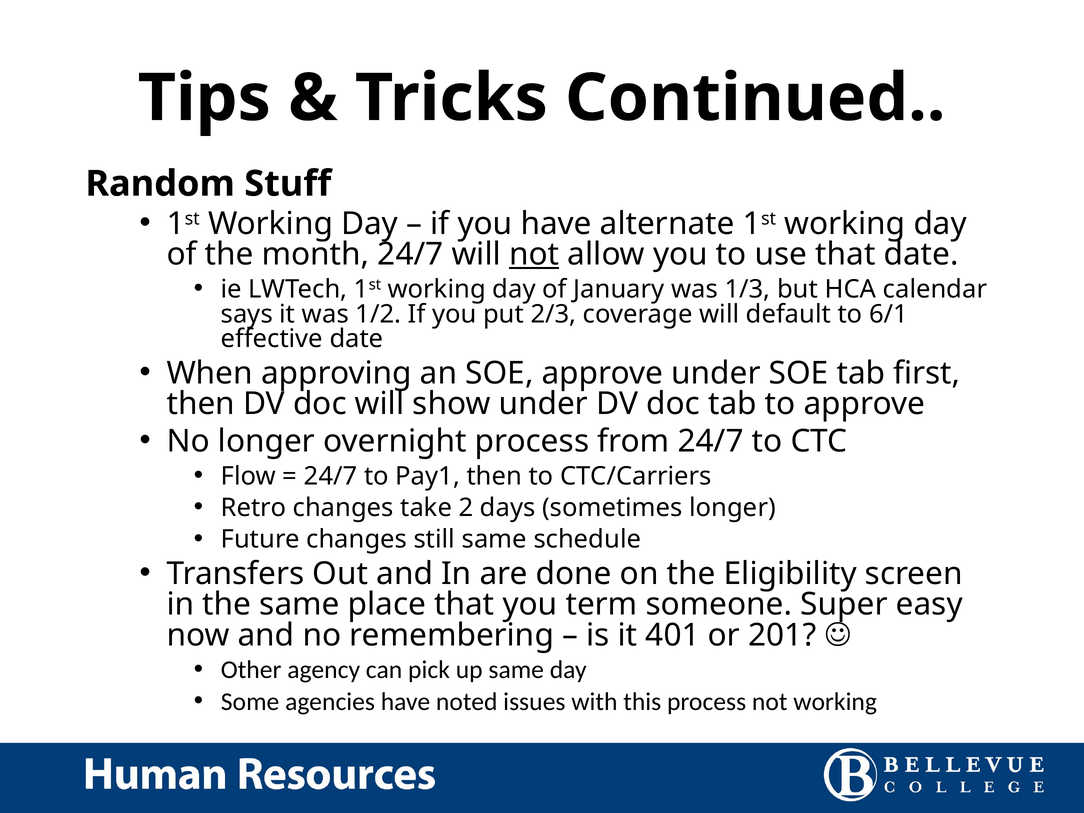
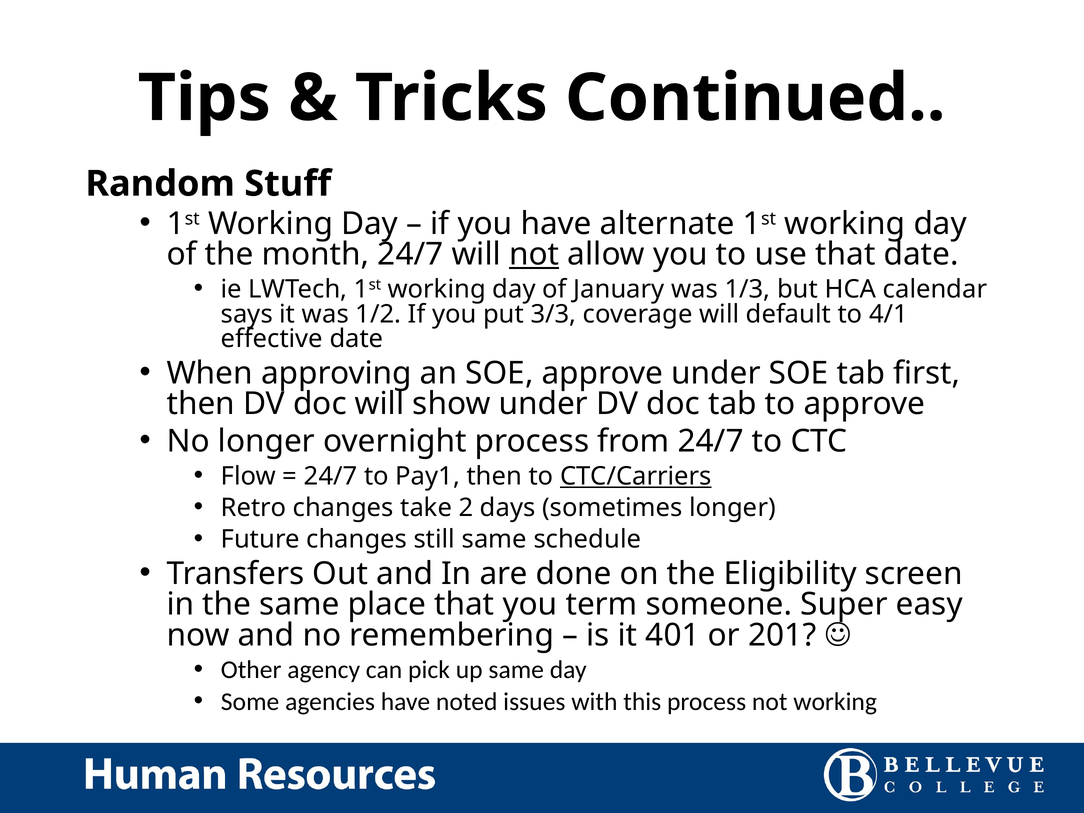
2/3: 2/3 -> 3/3
6/1: 6/1 -> 4/1
CTC/Carriers underline: none -> present
